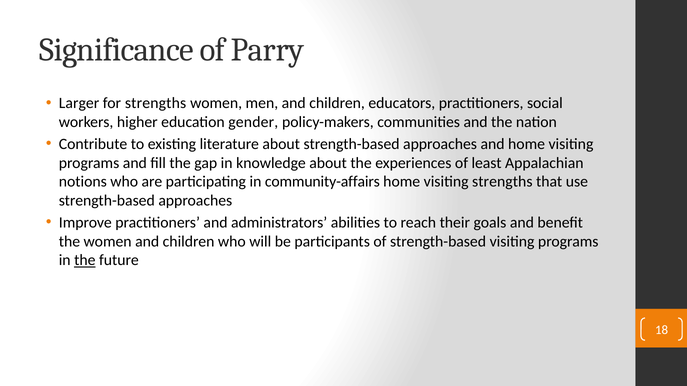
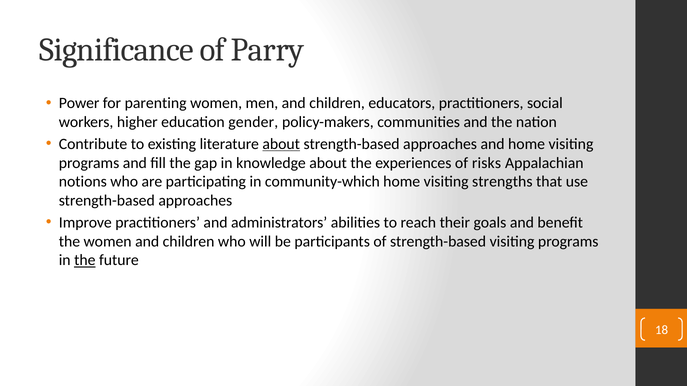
Larger: Larger -> Power
for strengths: strengths -> parenting
about at (281, 144) underline: none -> present
least: least -> risks
community-affairs: community-affairs -> community-which
